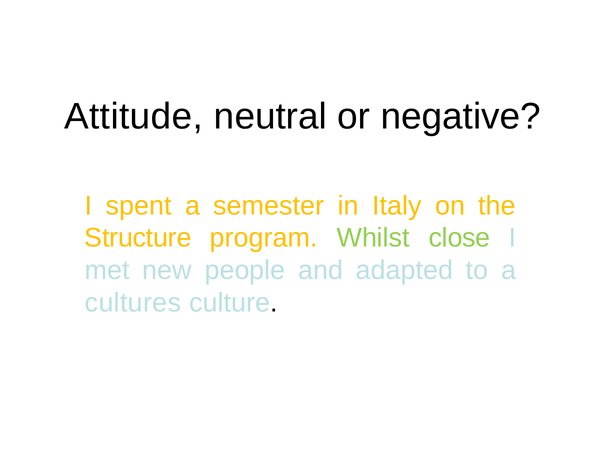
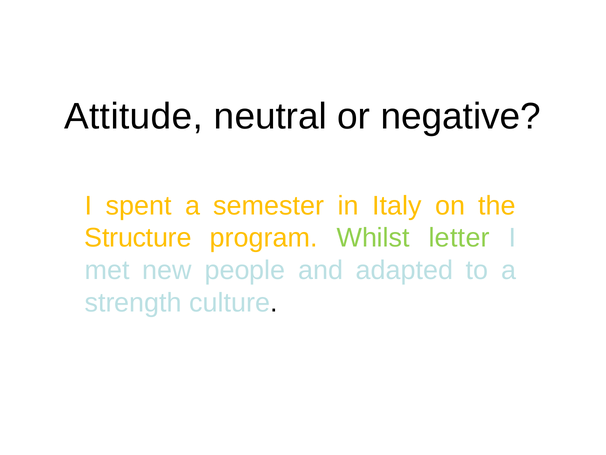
close: close -> letter
cultures: cultures -> strength
